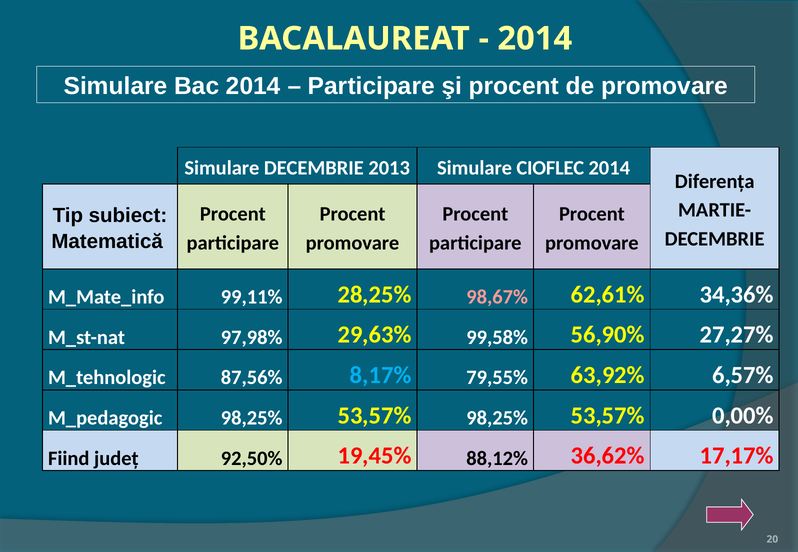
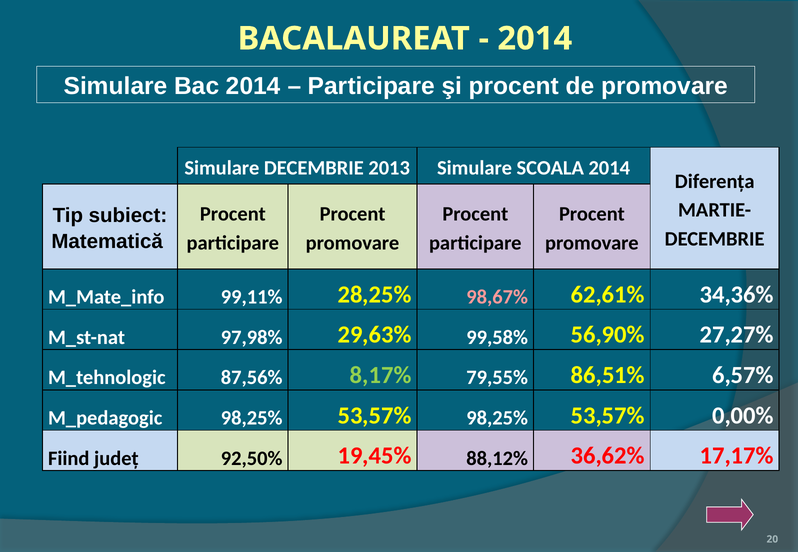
CIOFLEC: CIOFLEC -> SCOALA
8,17% colour: light blue -> light green
63,92%: 63,92% -> 86,51%
